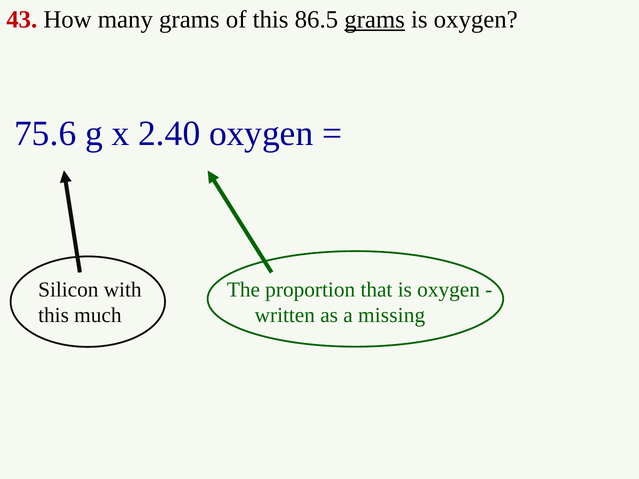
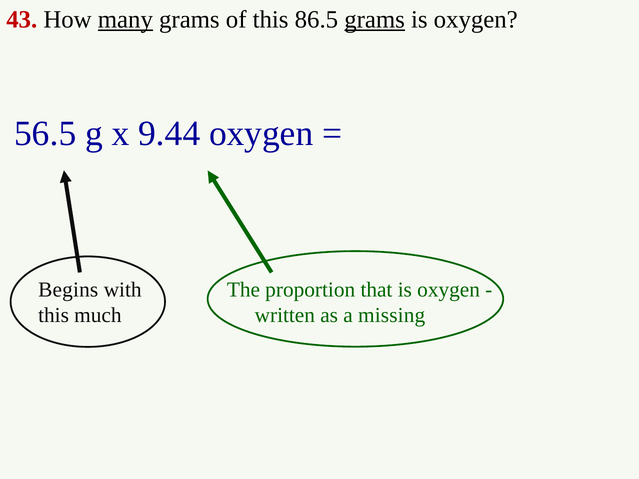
many underline: none -> present
75.6: 75.6 -> 56.5
2.40: 2.40 -> 9.44
Silicon: Silicon -> Begins
